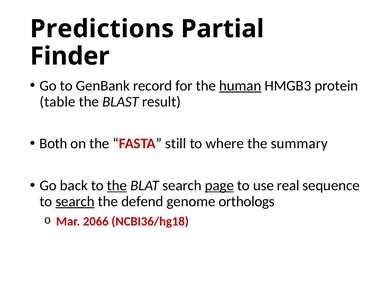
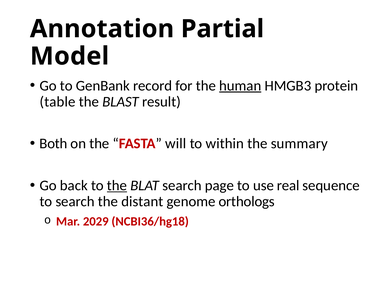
Predictions: Predictions -> Annotation
Finder: Finder -> Model
still: still -> will
where: where -> within
page underline: present -> none
search at (75, 201) underline: present -> none
defend: defend -> distant
2066: 2066 -> 2029
